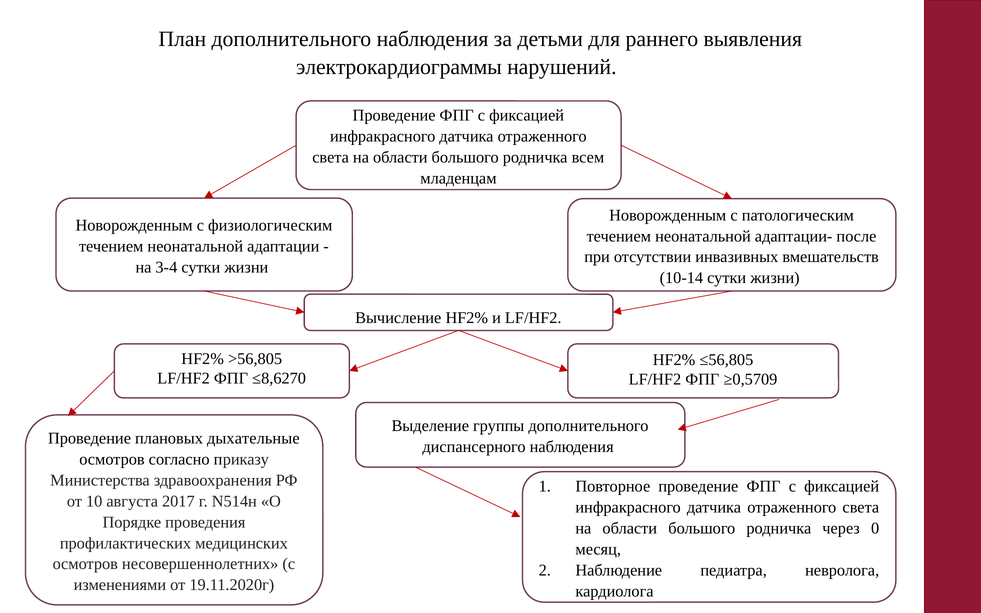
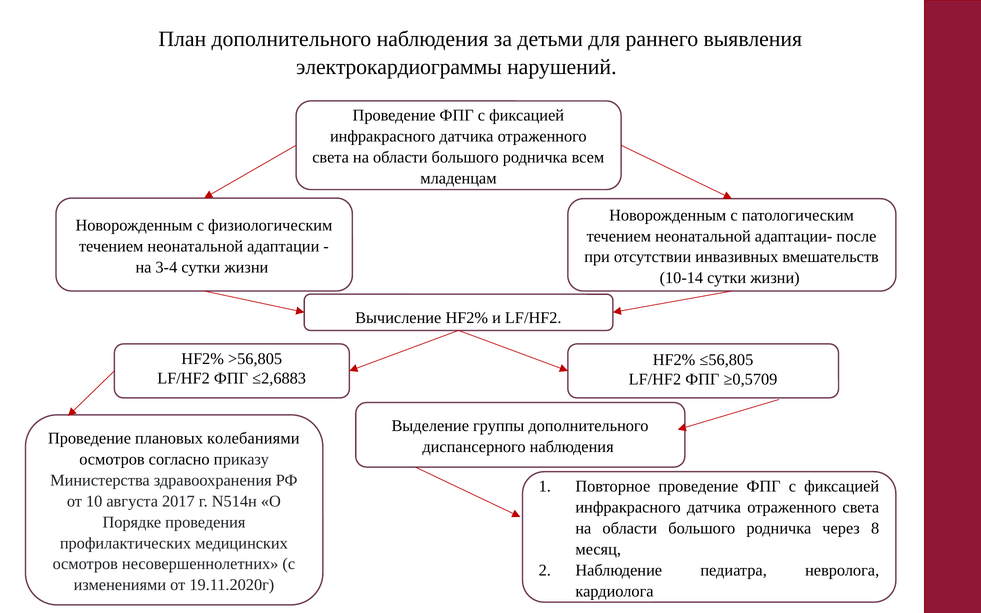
≤8,6270: ≤8,6270 -> ≤2,6883
дыхательные: дыхательные -> колебаниями
0: 0 -> 8
